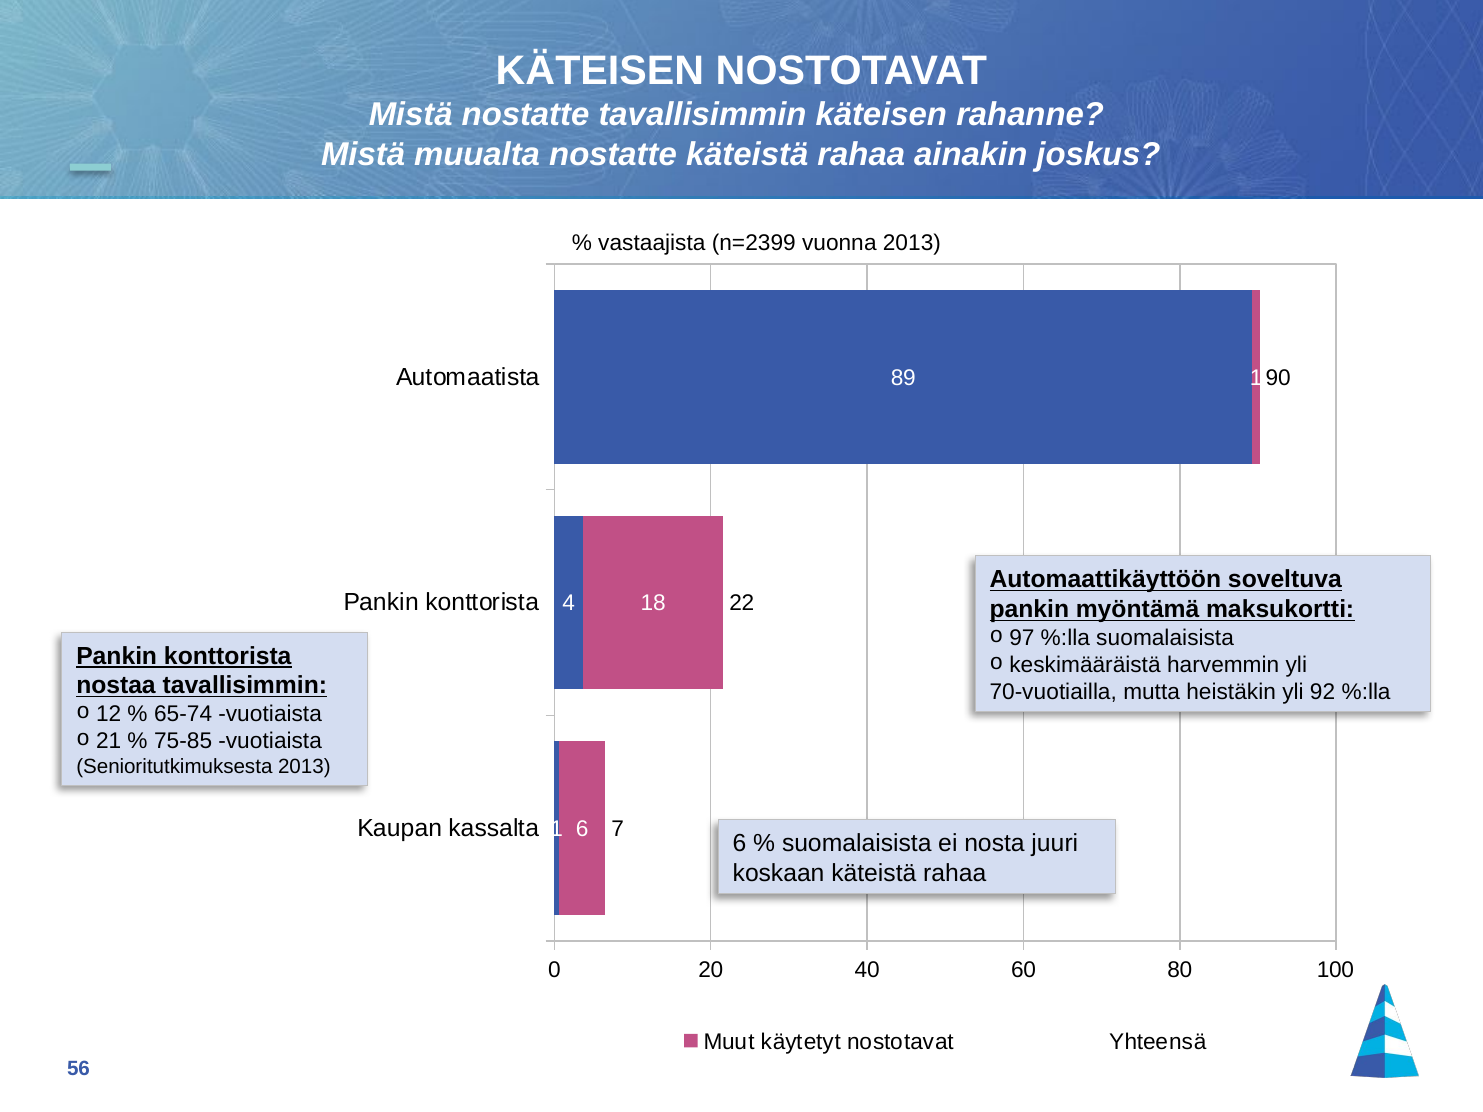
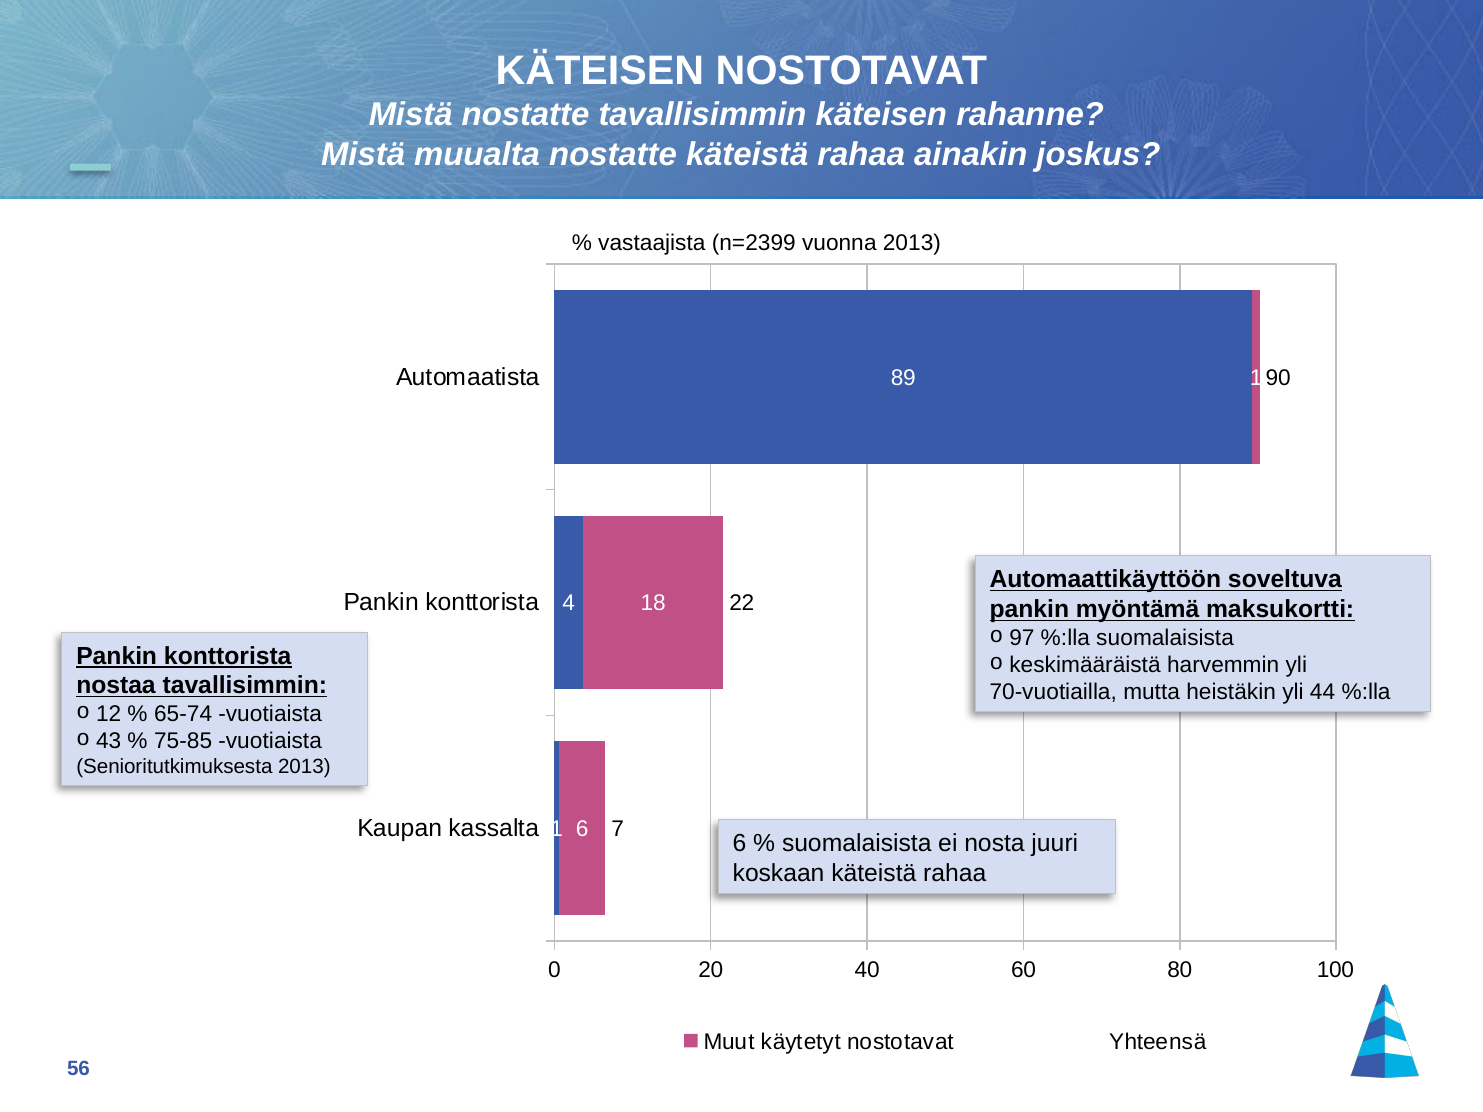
92: 92 -> 44
21: 21 -> 43
